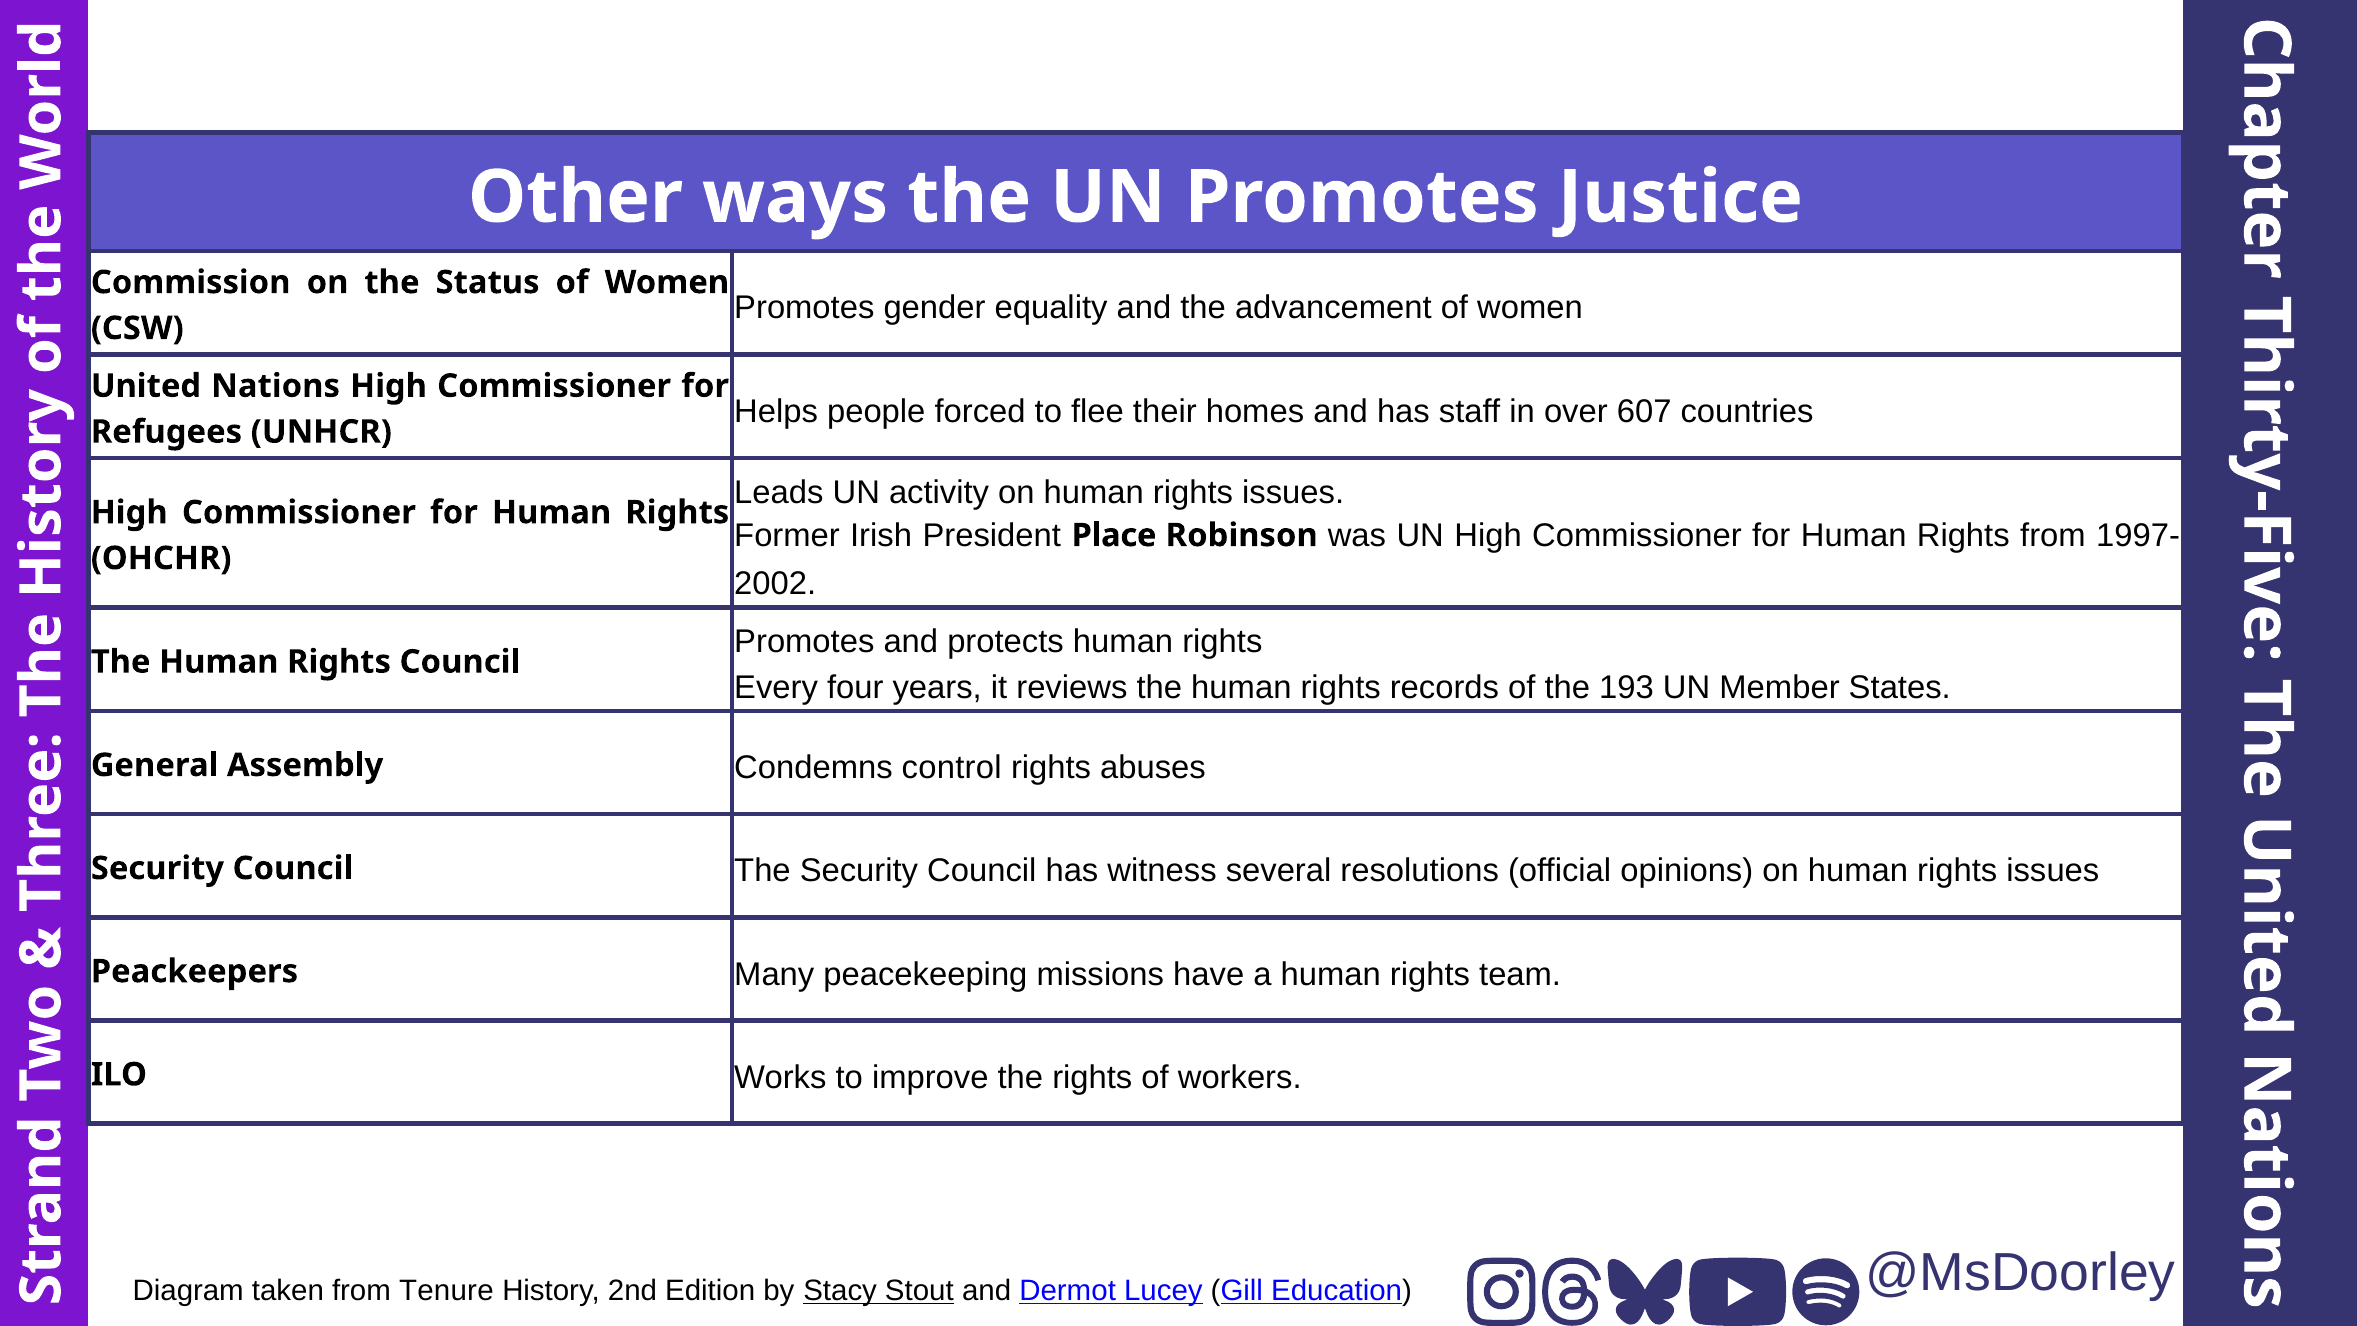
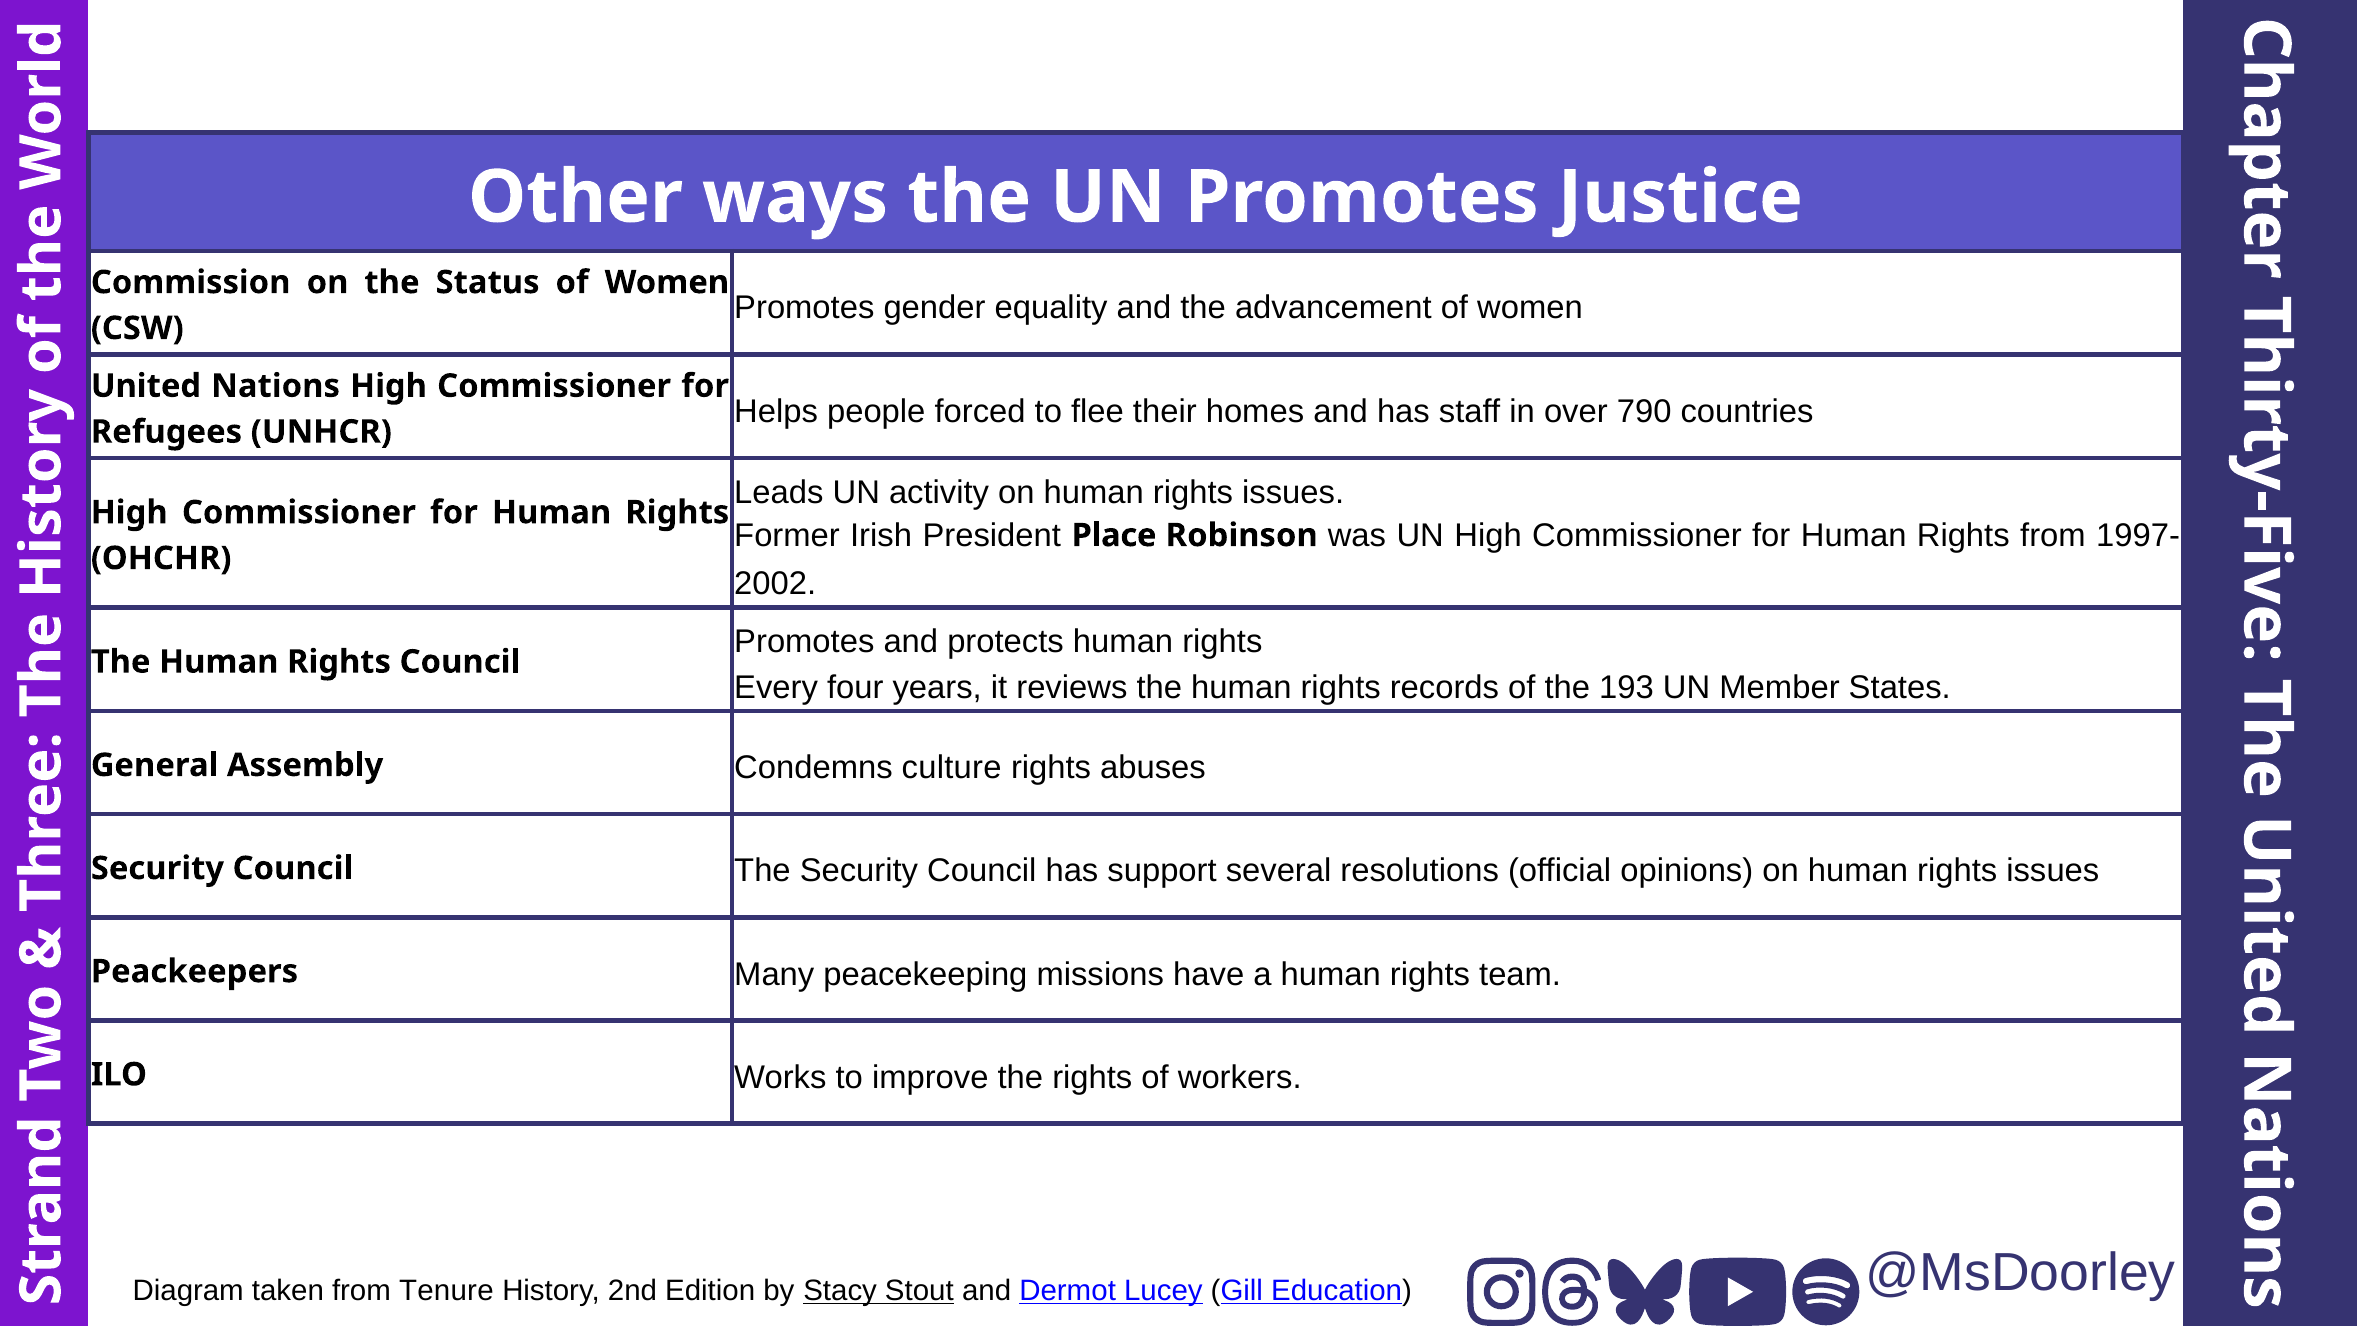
607: 607 -> 790
control: control -> culture
witness: witness -> support
